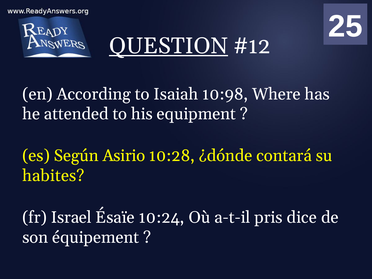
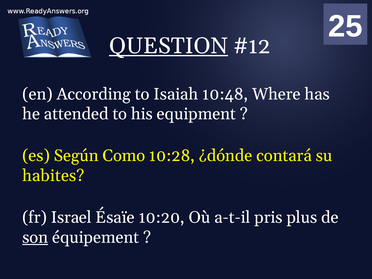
10:98: 10:98 -> 10:48
Asirio: Asirio -> Como
10:24: 10:24 -> 10:20
dice: dice -> plus
son underline: none -> present
